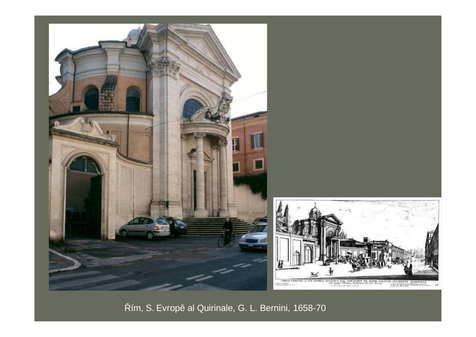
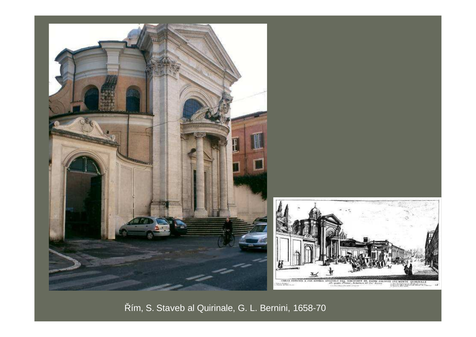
Evropě: Evropě -> Staveb
